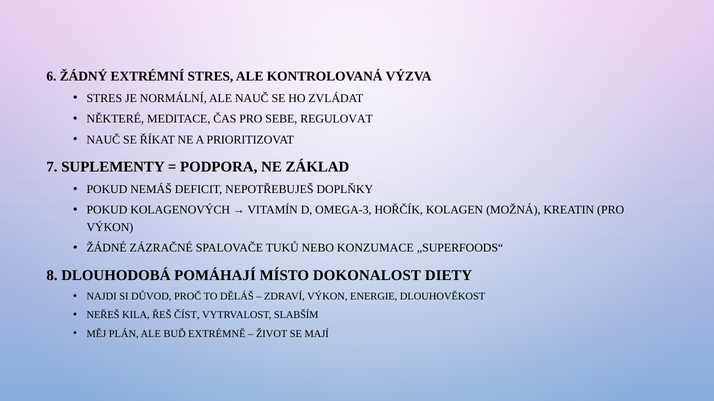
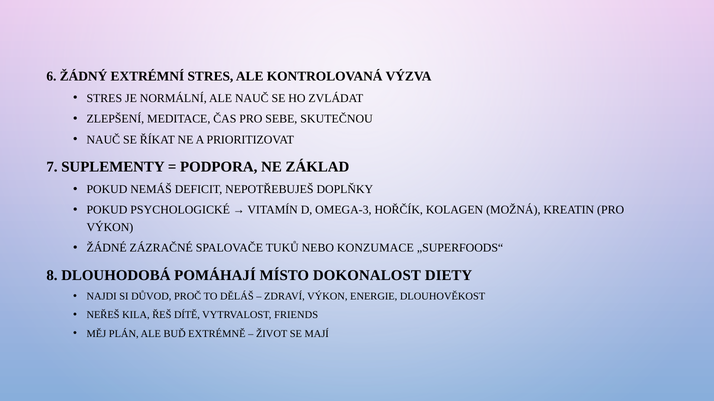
NĚKTERÉ: NĚKTERÉ -> ZLEPŠENÍ
REGULOVAT: REGULOVAT -> SKUTEČNOU
KOLAGENOVÝCH: KOLAGENOVÝCH -> PSYCHOLOGICKÉ
ČÍST: ČÍST -> DÍTĚ
SLABŠÍM: SLABŠÍM -> FRIENDS
